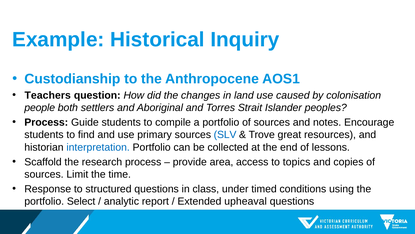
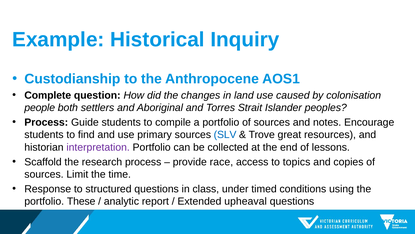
Teachers: Teachers -> Complete
interpretation colour: blue -> purple
area: area -> race
Select: Select -> These
